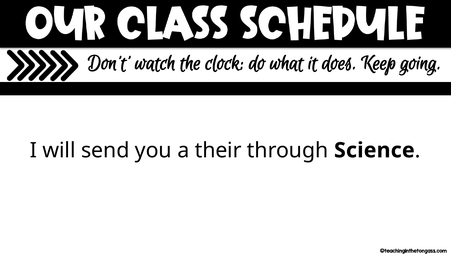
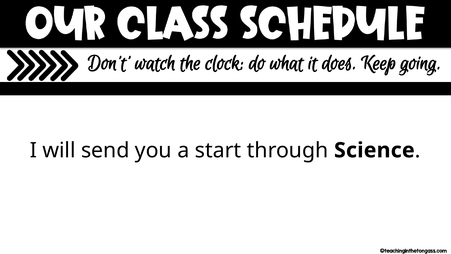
their: their -> start
